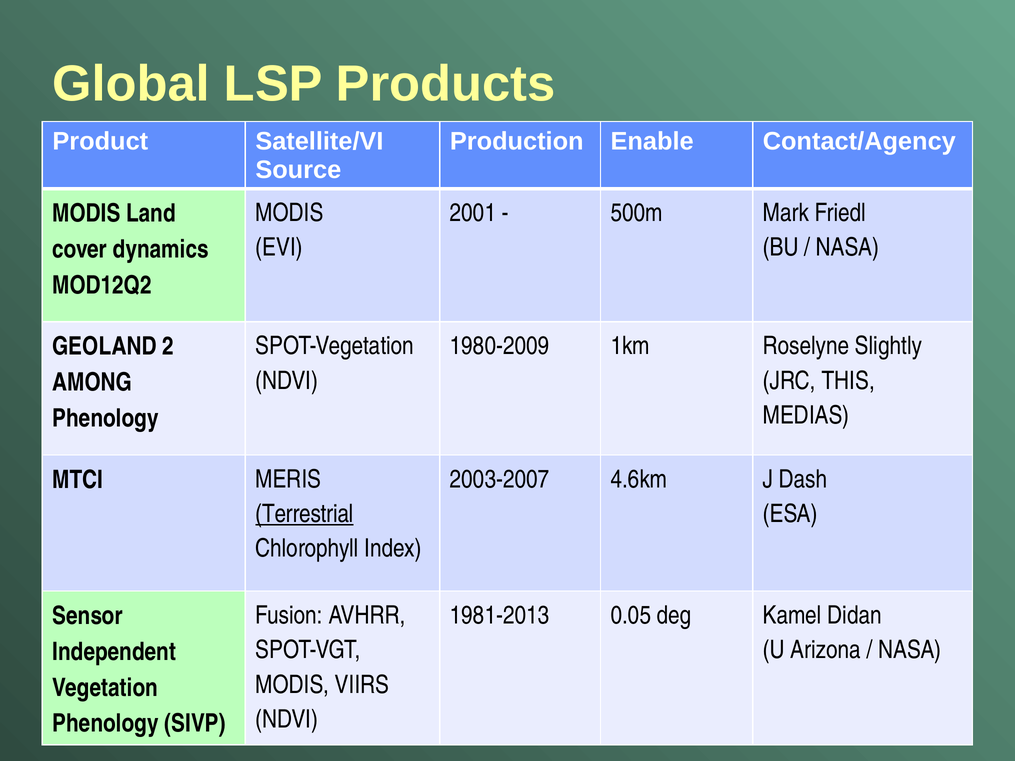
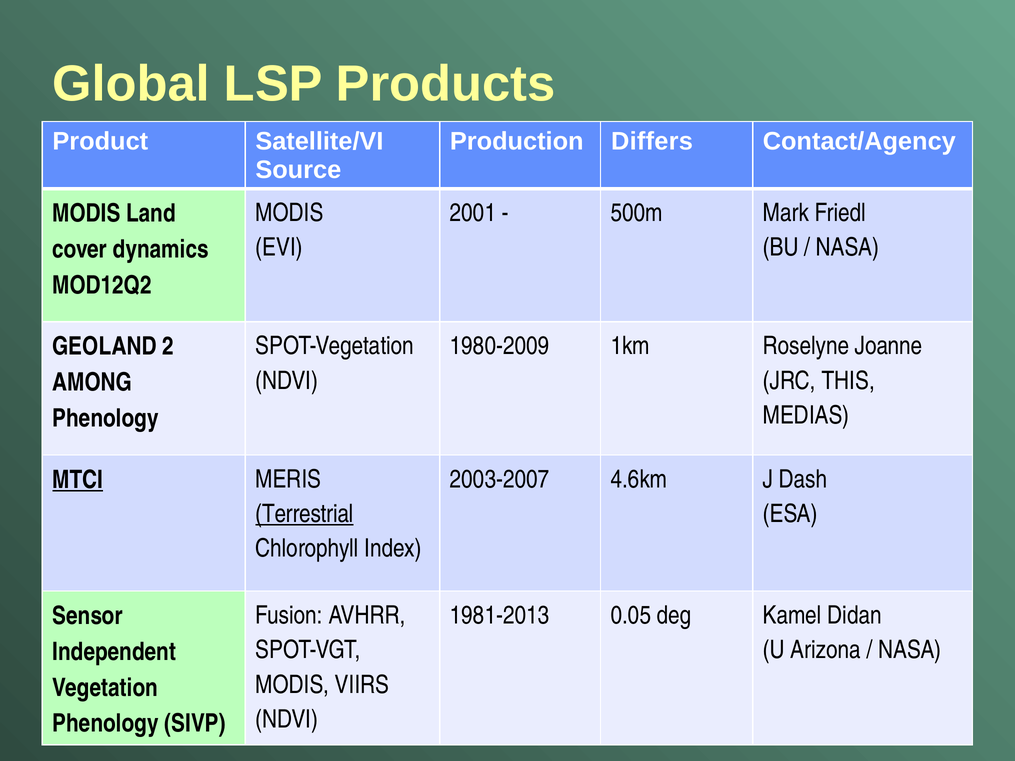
Enable: Enable -> Differs
Slightly: Slightly -> Joanne
MTCI underline: none -> present
